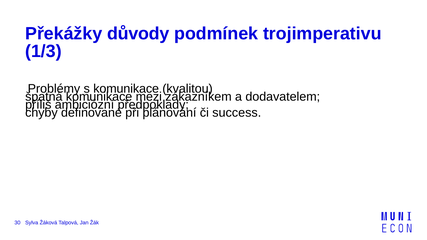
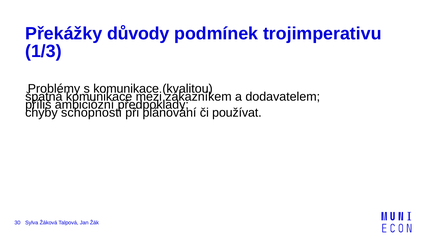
definované: definované -> schopnosti
success: success -> používat
